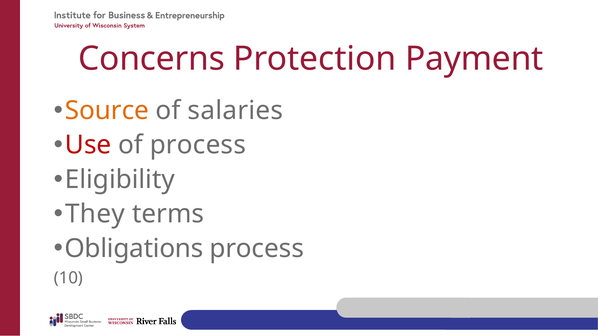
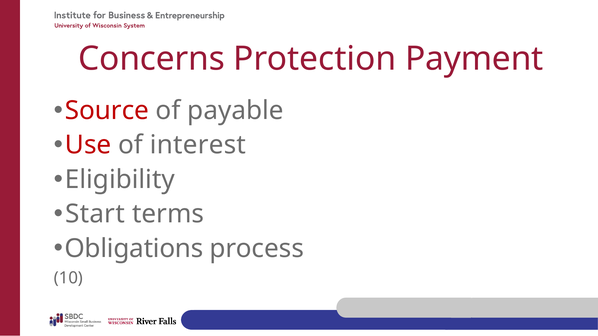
Source colour: orange -> red
salaries: salaries -> payable
of process: process -> interest
They: They -> Start
